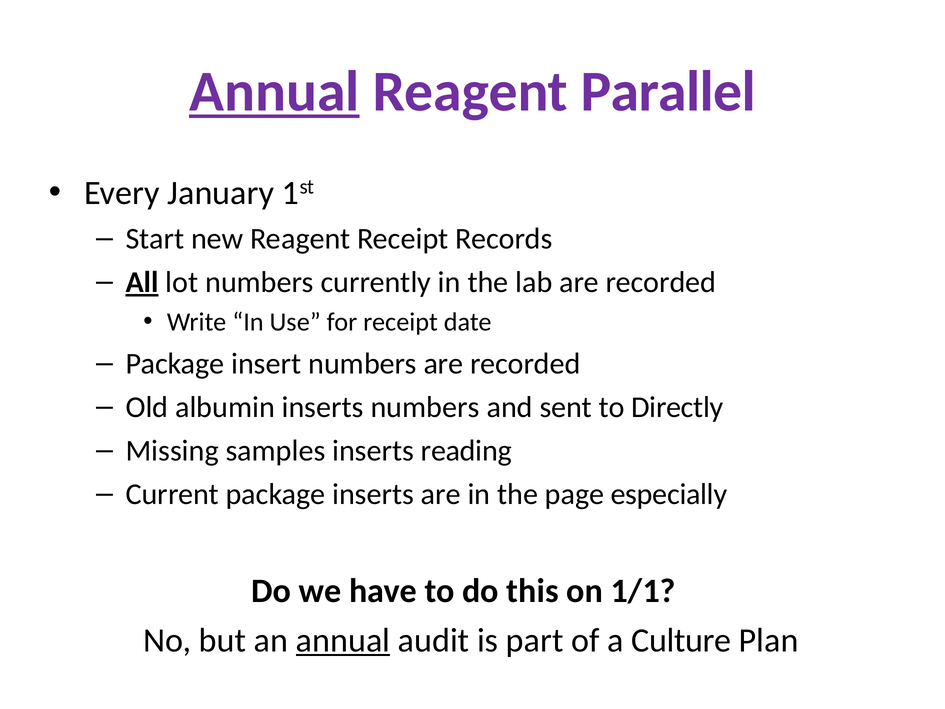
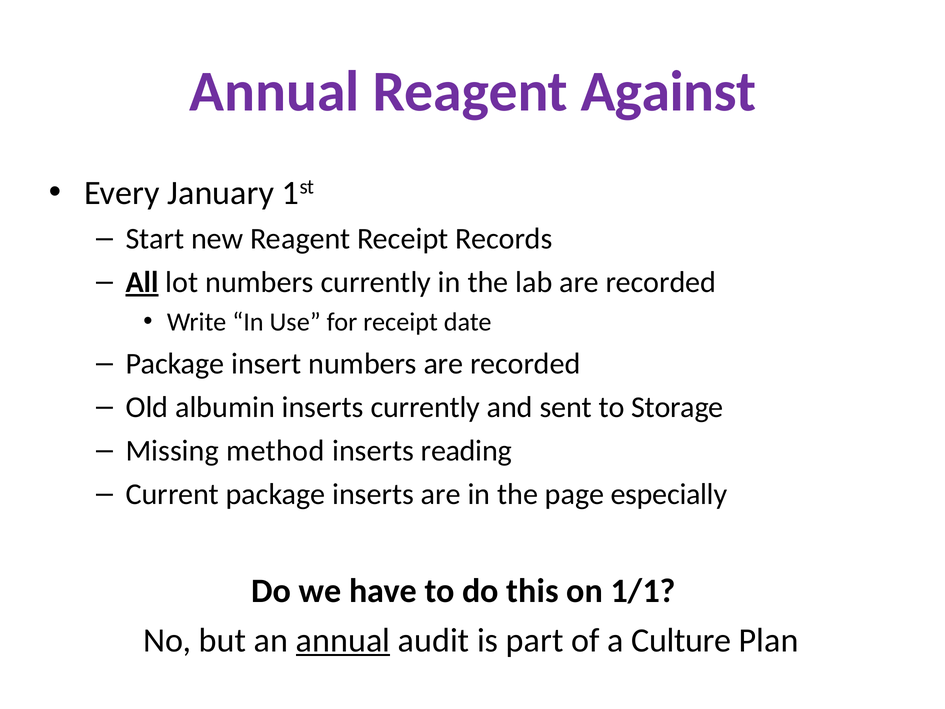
Annual at (274, 91) underline: present -> none
Parallel: Parallel -> Against
inserts numbers: numbers -> currently
Directly: Directly -> Storage
samples: samples -> method
